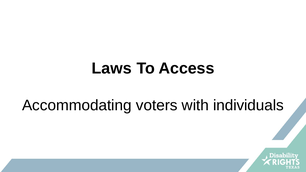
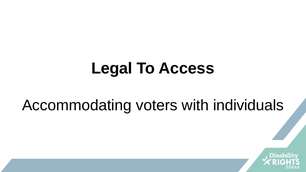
Laws: Laws -> Legal
